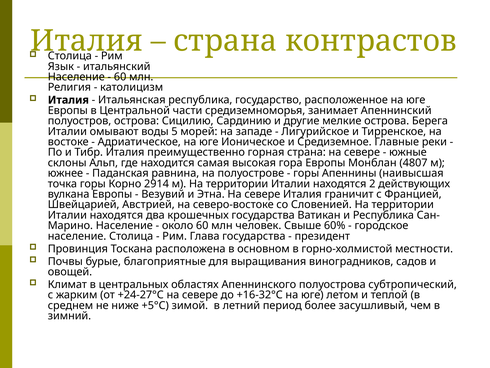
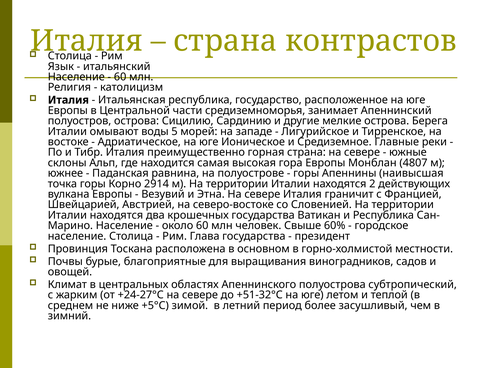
+16-32°С: +16-32°С -> +51-32°С
